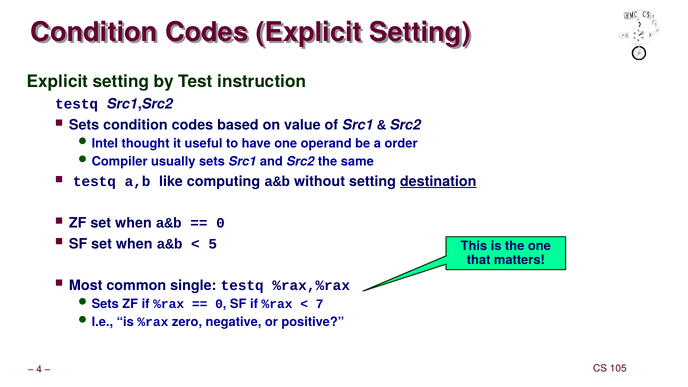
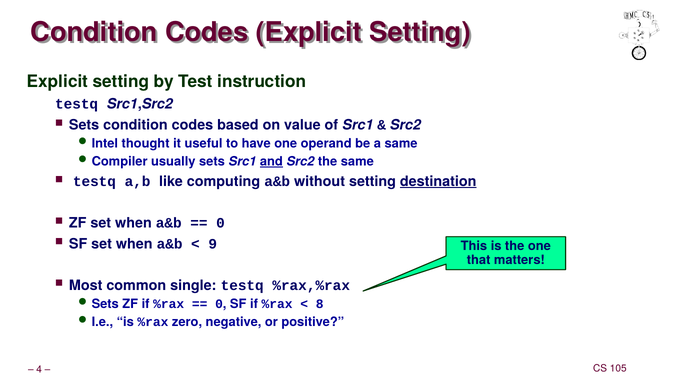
a order: order -> same
and underline: none -> present
5: 5 -> 9
7: 7 -> 8
